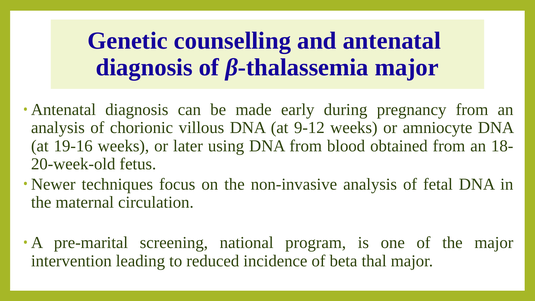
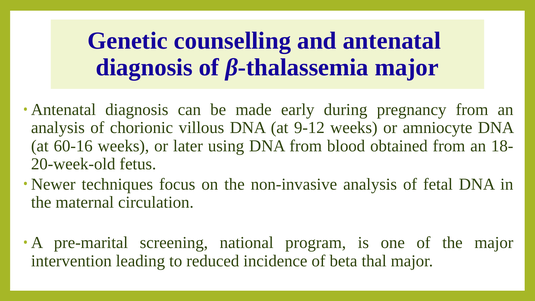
19-16: 19-16 -> 60-16
